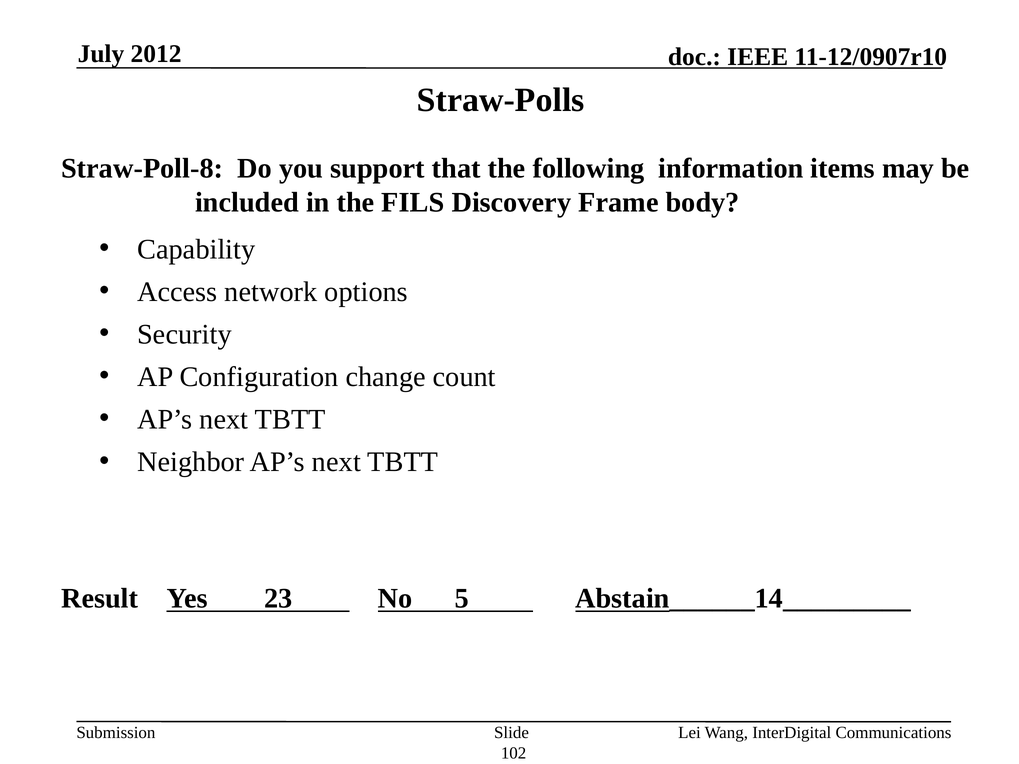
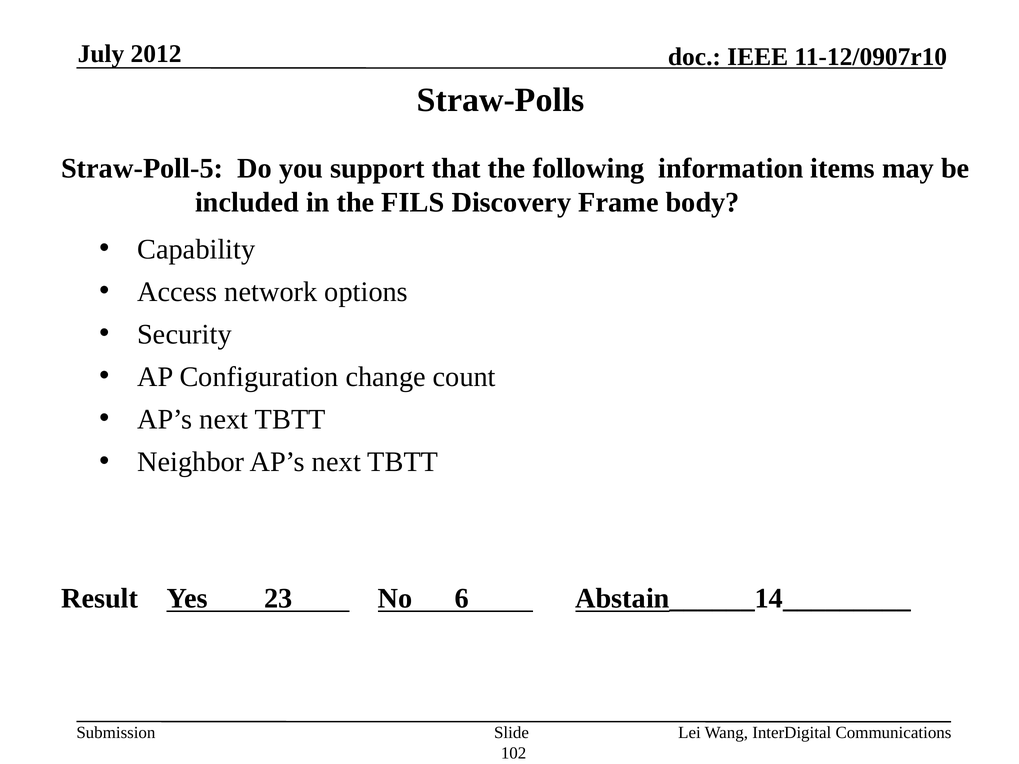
Straw-Poll-8: Straw-Poll-8 -> Straw-Poll-5
5: 5 -> 6
